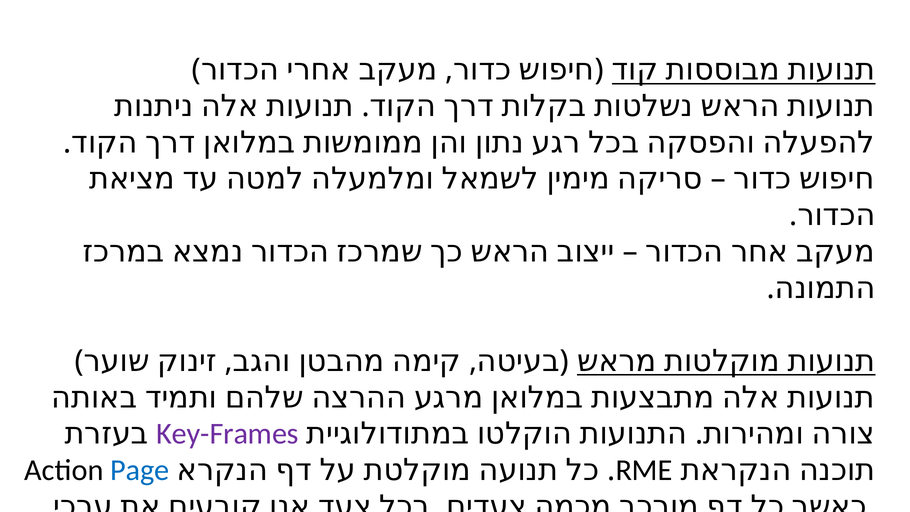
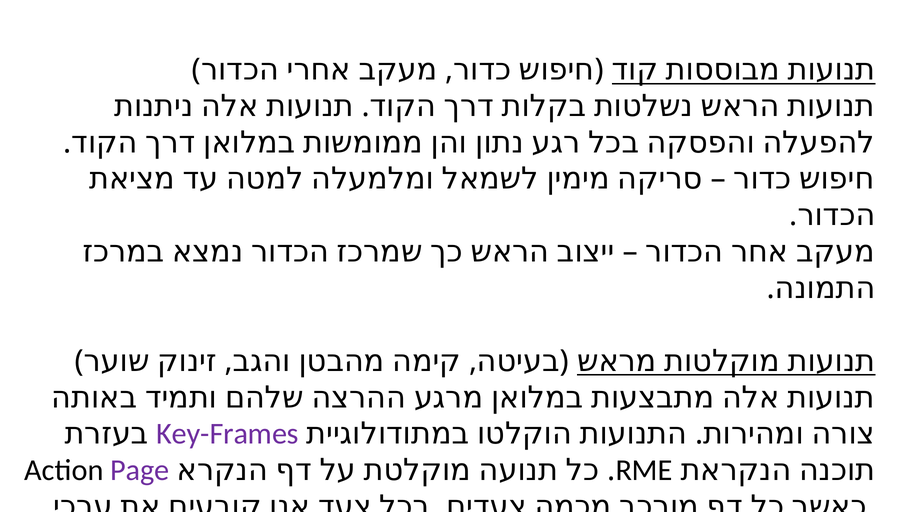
Page colour: blue -> purple
